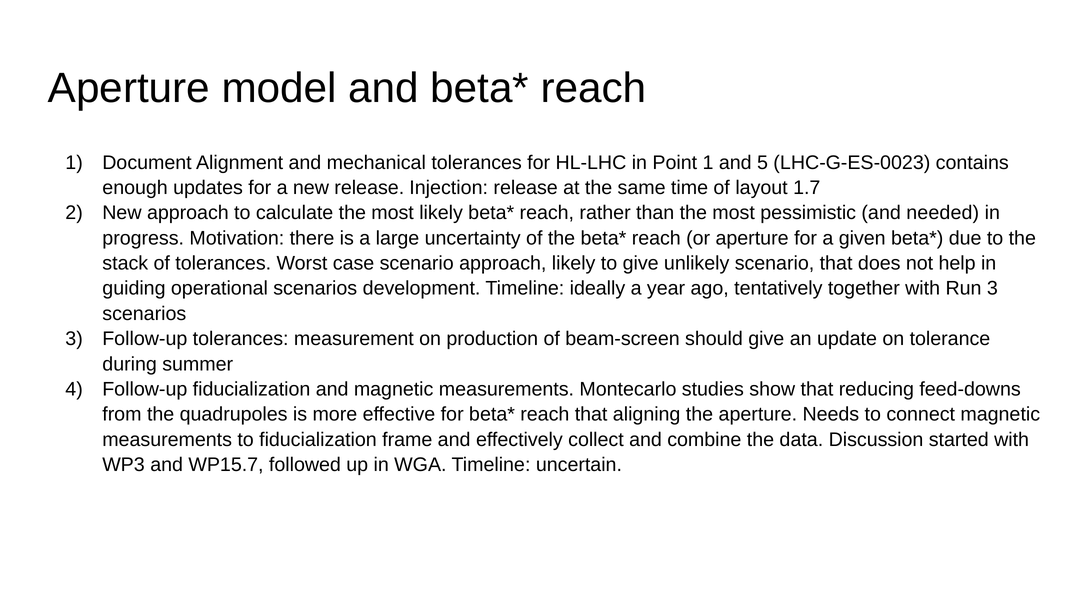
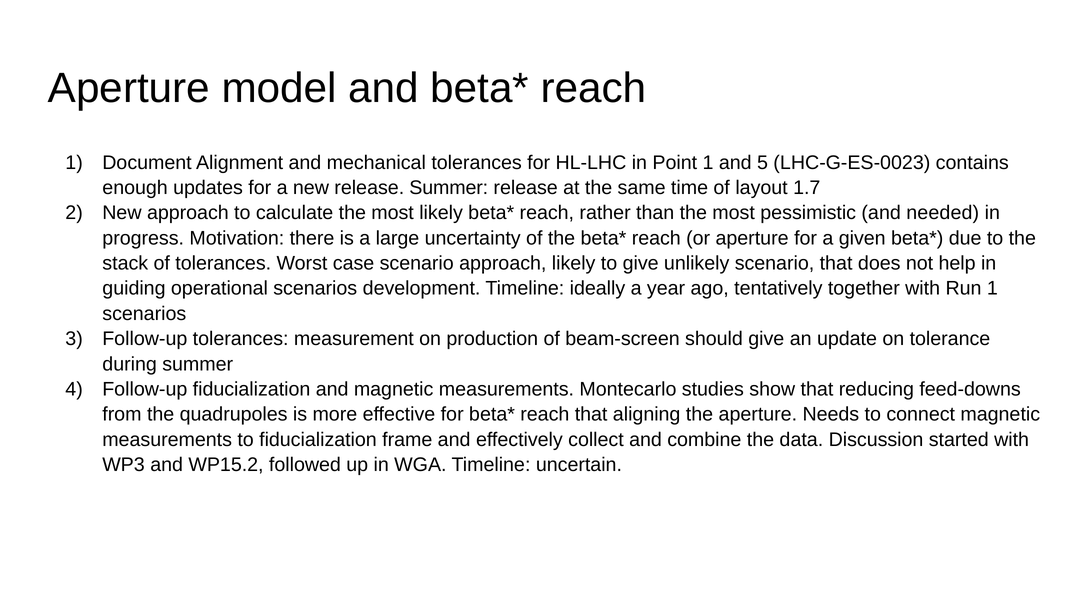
release Injection: Injection -> Summer
Run 3: 3 -> 1
WP15.7: WP15.7 -> WP15.2
